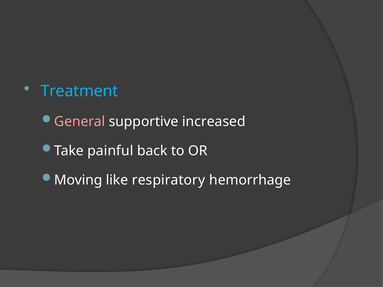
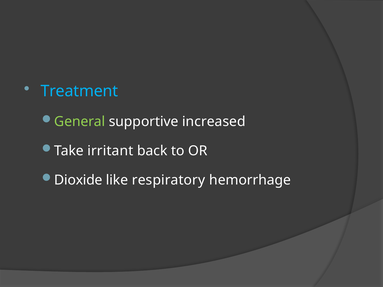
General colour: pink -> light green
painful: painful -> irritant
Moving: Moving -> Dioxide
